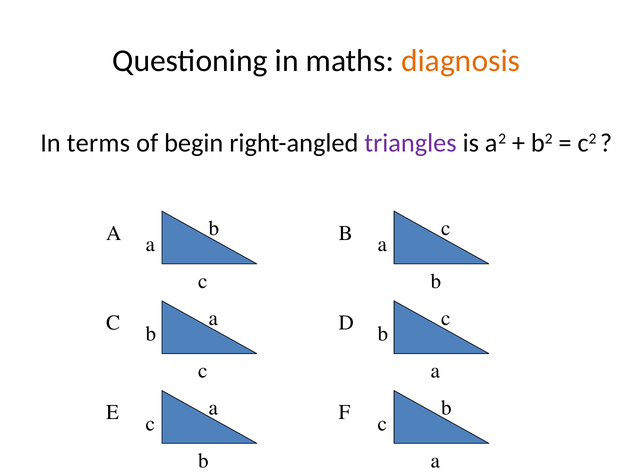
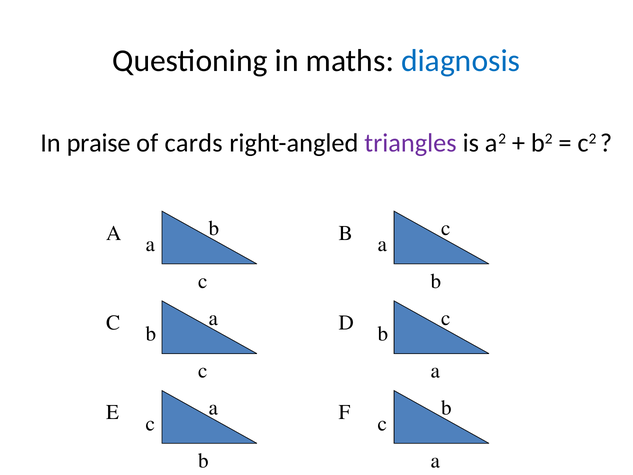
diagnosis colour: orange -> blue
terms: terms -> praise
begin: begin -> cards
